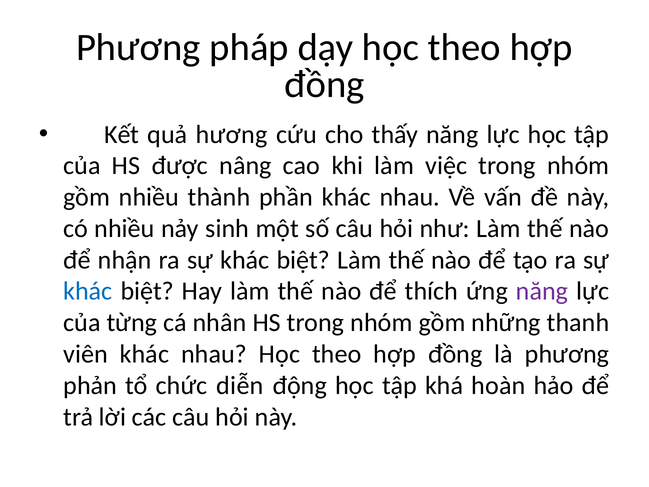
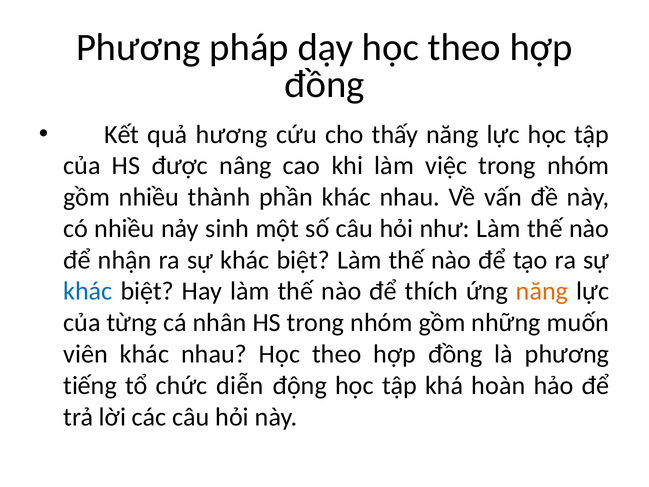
năng at (542, 291) colour: purple -> orange
thanh: thanh -> muốn
phản: phản -> tiếng
